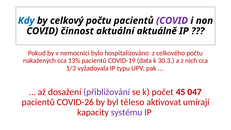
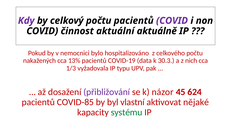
Kdy colour: blue -> purple
počet: počet -> názor
047: 047 -> 624
COVID-26: COVID-26 -> COVID-85
těleso: těleso -> vlastní
umírají: umírají -> nějaké
systému colour: purple -> green
